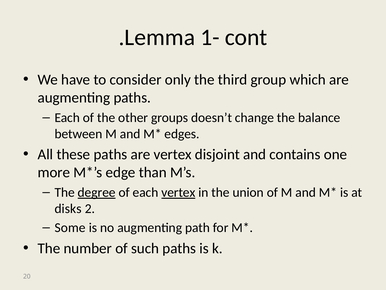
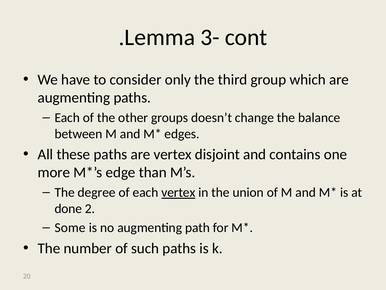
1-: 1- -> 3-
degree underline: present -> none
disks: disks -> done
